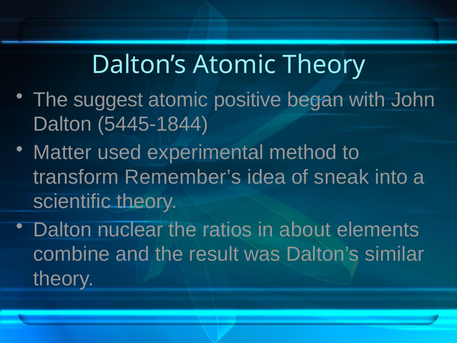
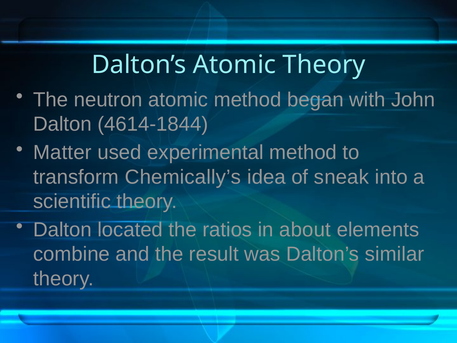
suggest: suggest -> neutron
atomic positive: positive -> method
5445-1844: 5445-1844 -> 4614-1844
Remember’s: Remember’s -> Chemically’s
nuclear: nuclear -> located
